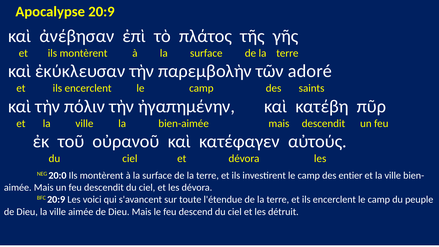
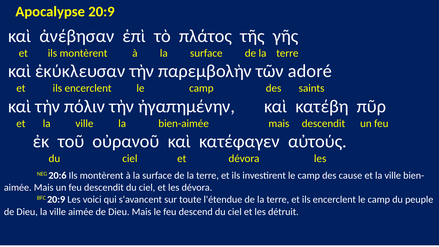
20:0: 20:0 -> 20:6
entier: entier -> cause
